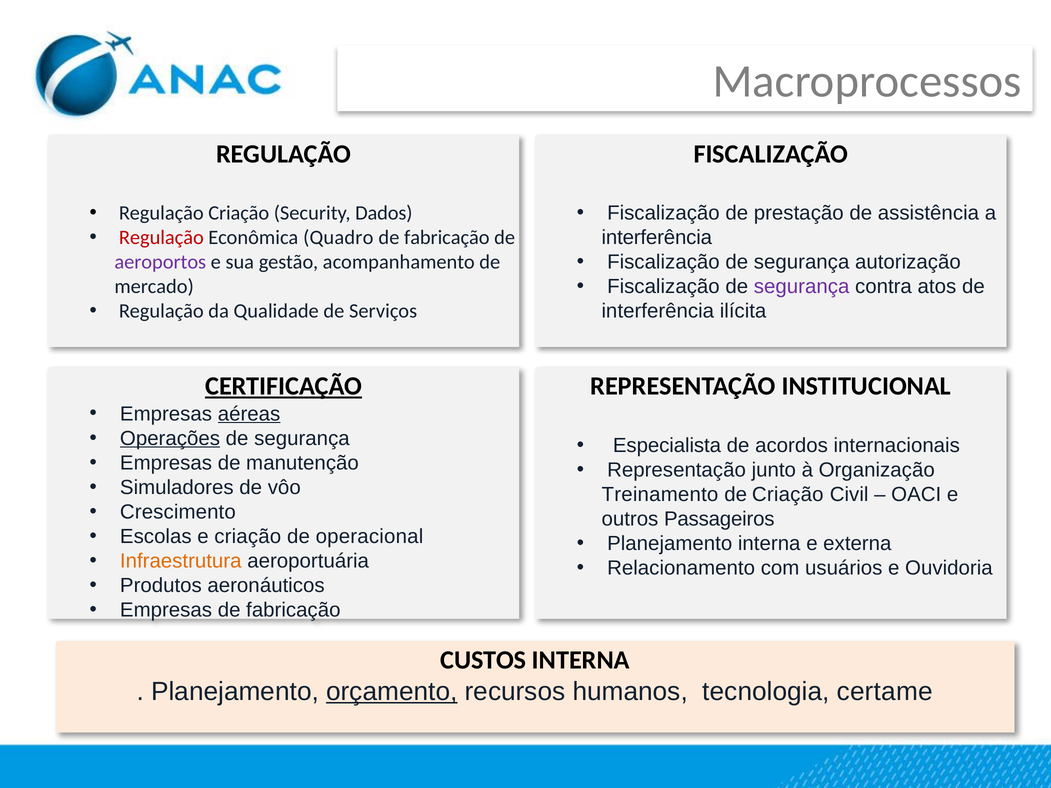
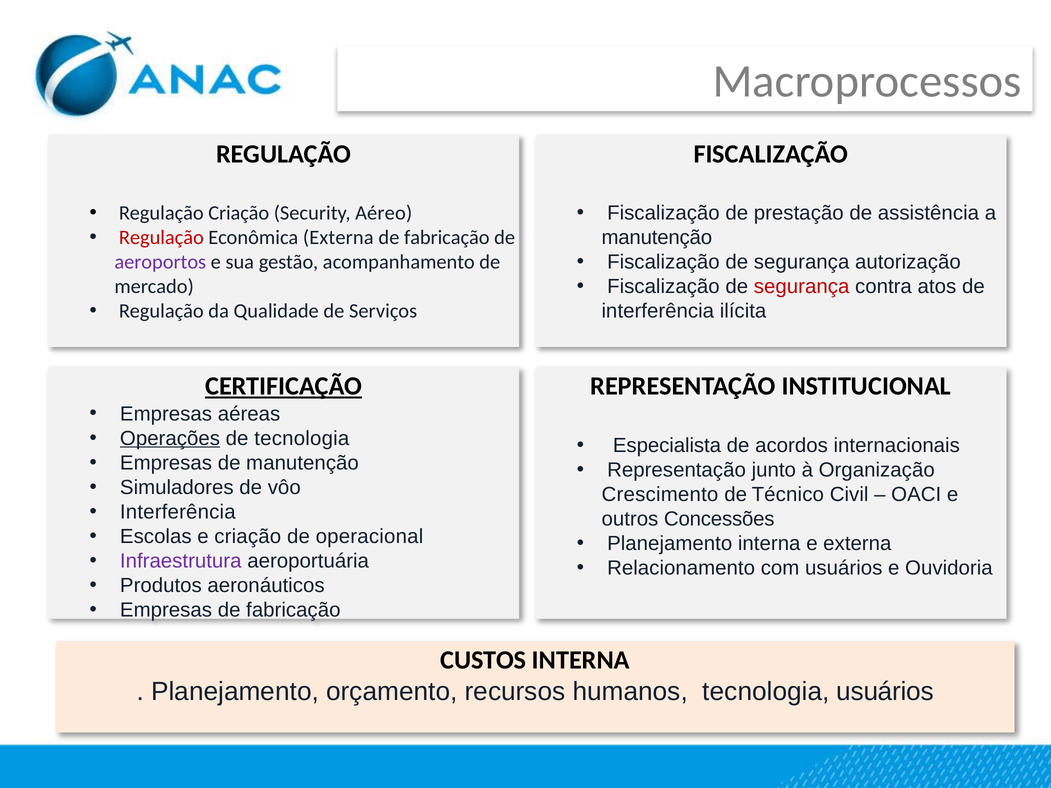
Dados: Dados -> Aéreo
Econômica Quadro: Quadro -> Externa
interferência at (657, 238): interferência -> manutenção
segurança at (802, 287) colour: purple -> red
aéreas underline: present -> none
segurança at (302, 438): segurança -> tecnologia
Treinamento: Treinamento -> Crescimento
de Criação: Criação -> Técnico
Crescimento at (178, 512): Crescimento -> Interferência
Passageiros: Passageiros -> Concessões
Infraestrutura colour: orange -> purple
orçamento underline: present -> none
tecnologia certame: certame -> usuários
